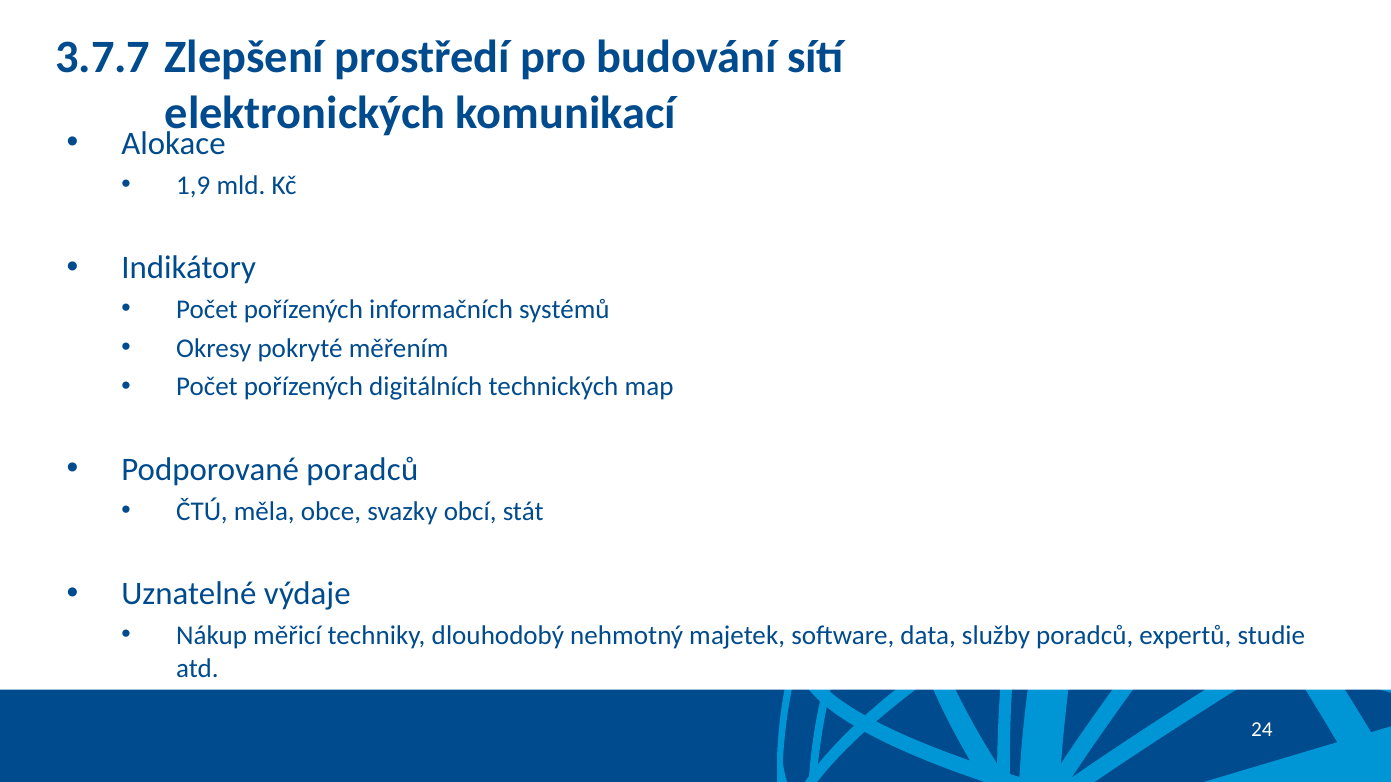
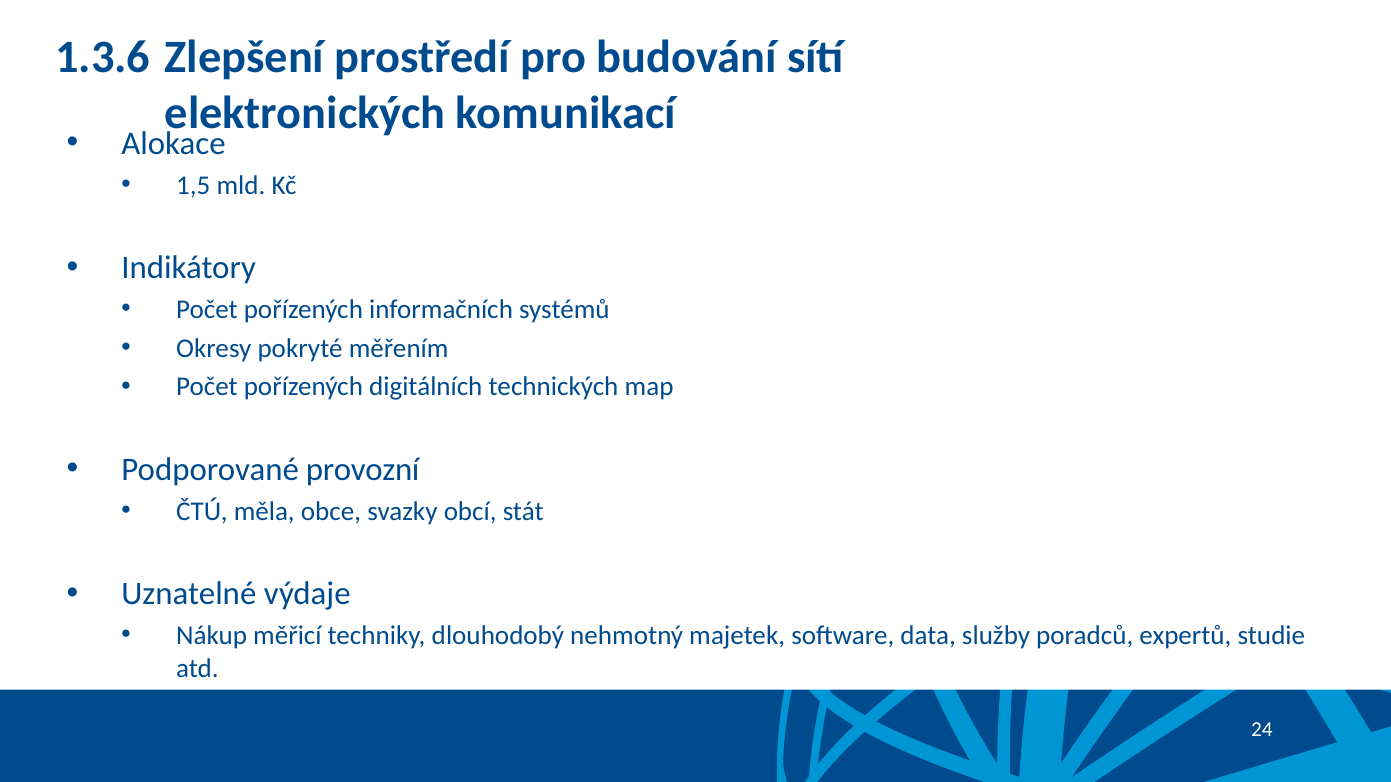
3.7.7: 3.7.7 -> 1.3.6
1,9: 1,9 -> 1,5
Podporované poradců: poradců -> provozní
